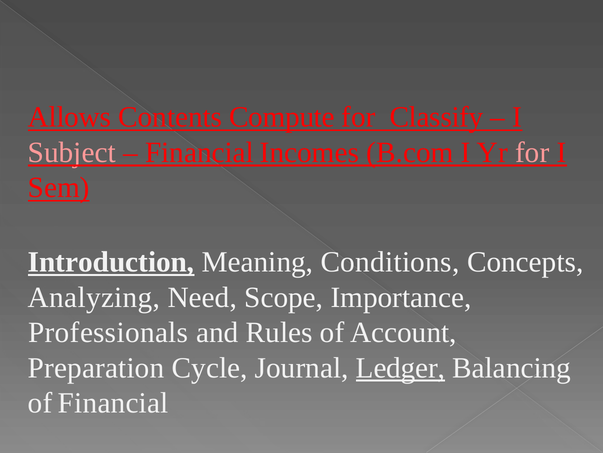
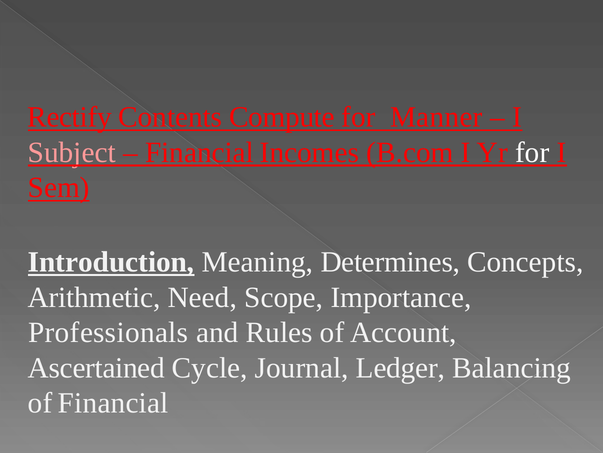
Allows: Allows -> Rectify
Classify: Classify -> Manner
for at (532, 152) colour: pink -> white
Conditions: Conditions -> Determines
Analyzing: Analyzing -> Arithmetic
Preparation: Preparation -> Ascertained
Ledger underline: present -> none
